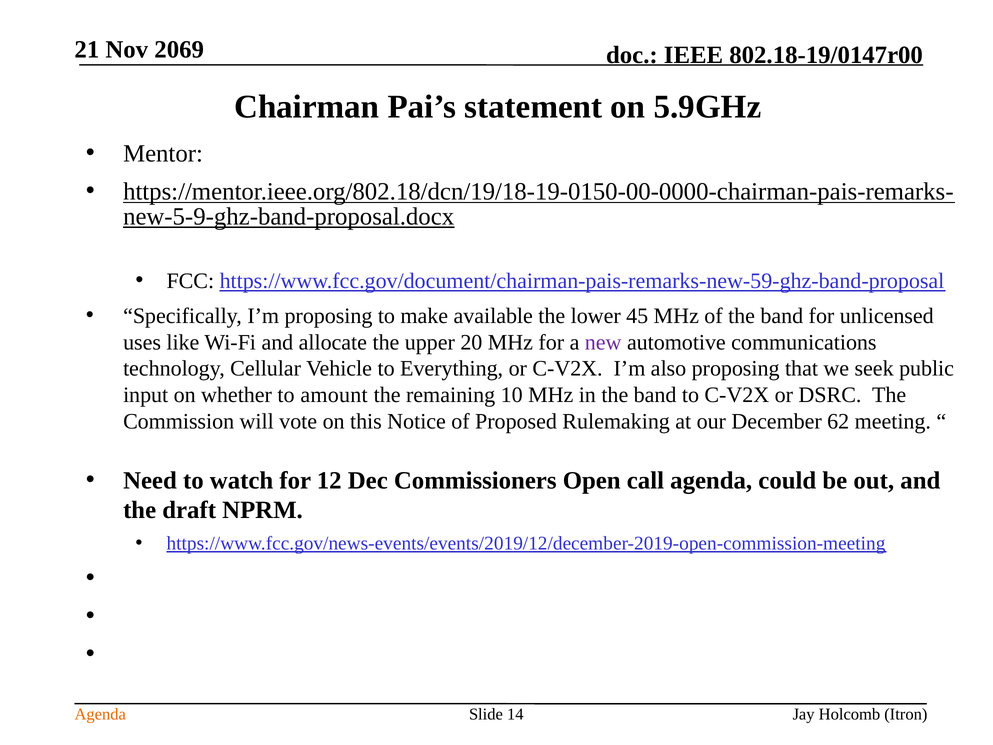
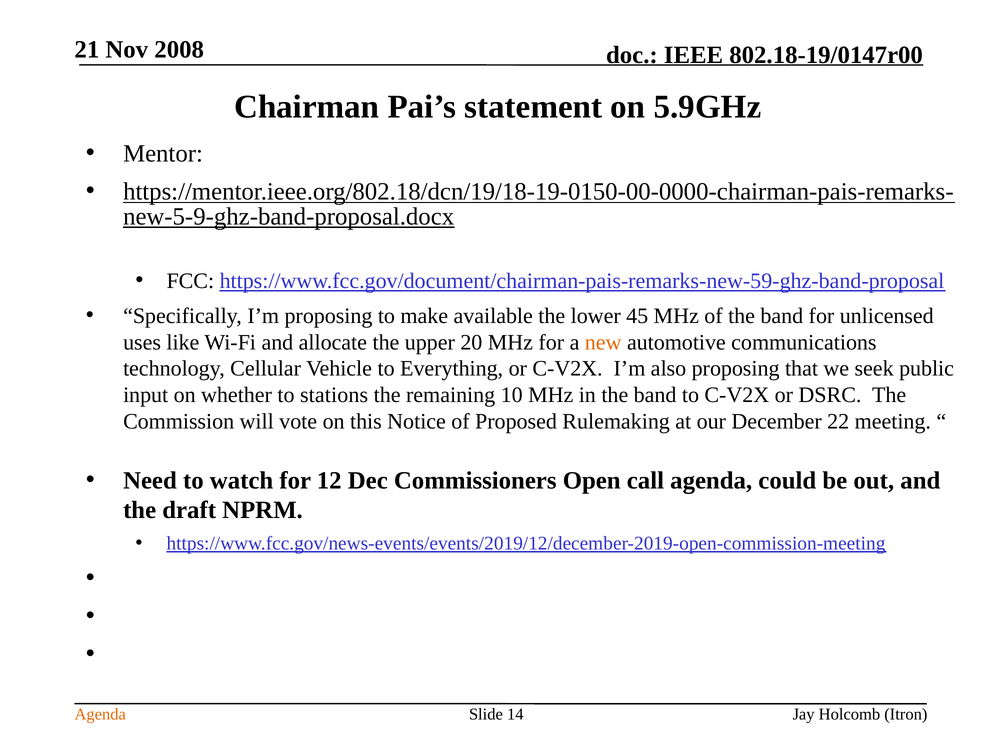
2069: 2069 -> 2008
new colour: purple -> orange
amount: amount -> stations
62: 62 -> 22
